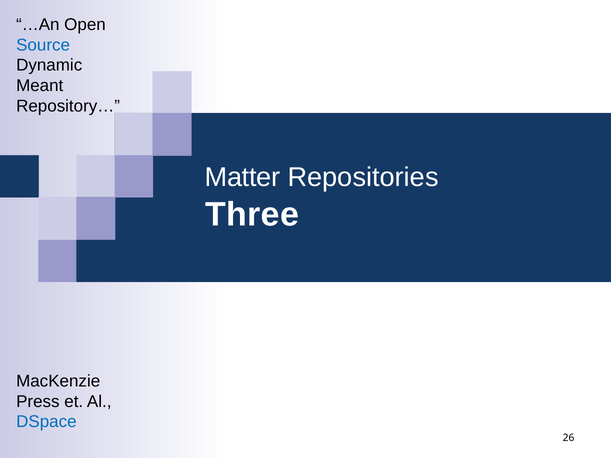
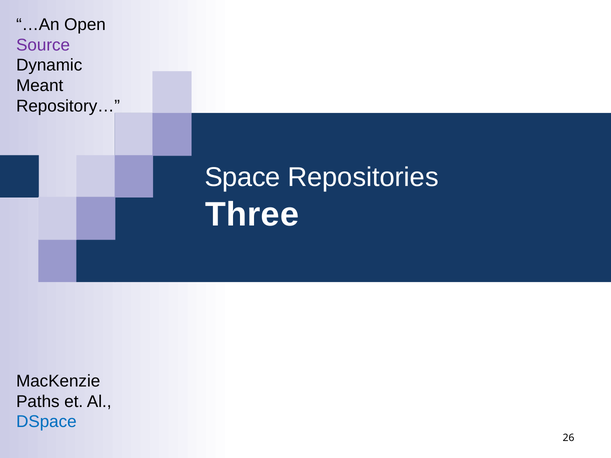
Source colour: blue -> purple
Matter: Matter -> Space
Press: Press -> Paths
